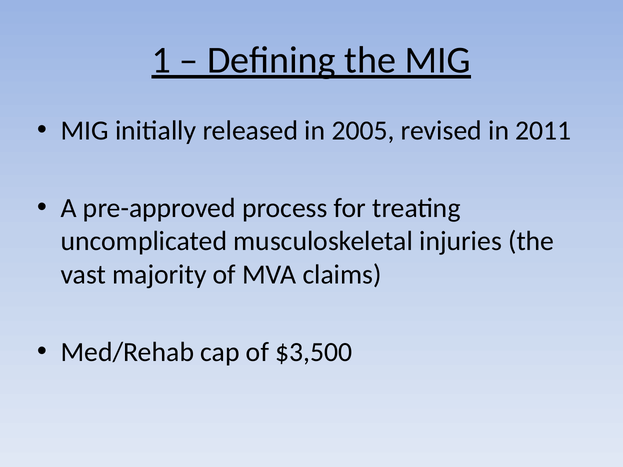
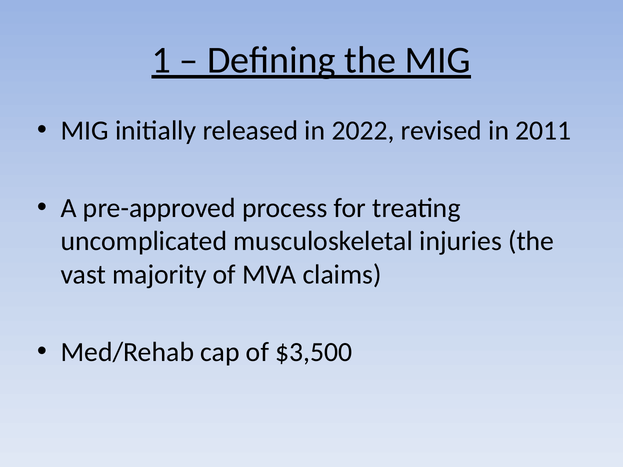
2005: 2005 -> 2022
